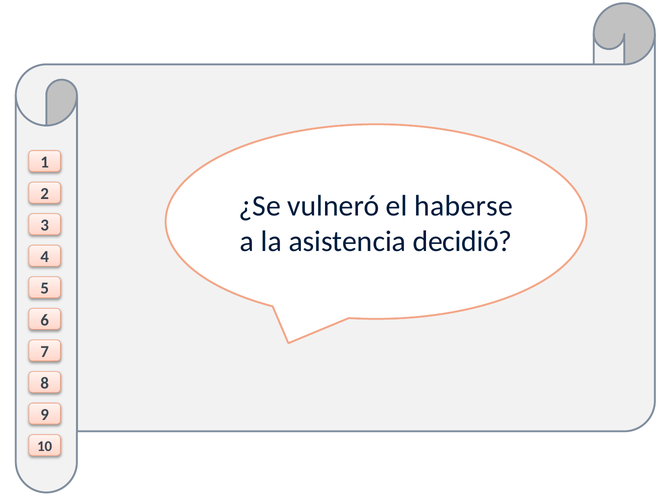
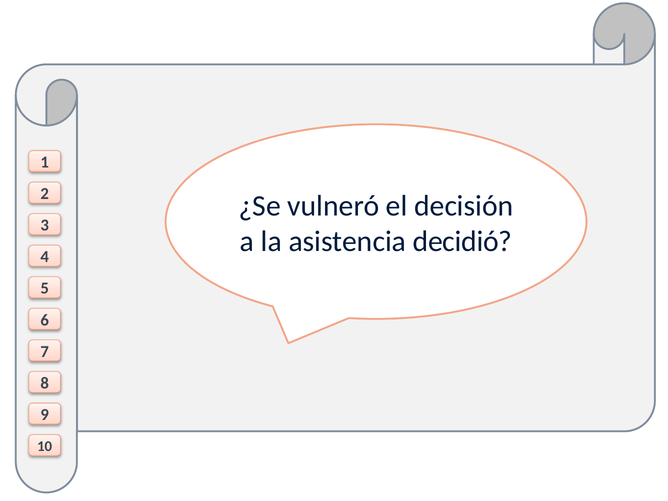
haberse: haberse -> decisión
